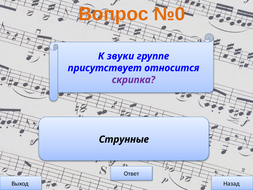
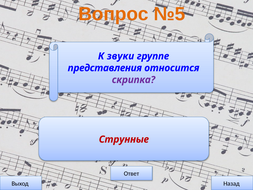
№0: №0 -> №5
присутствует: присутствует -> представления
Струнные colour: black -> red
